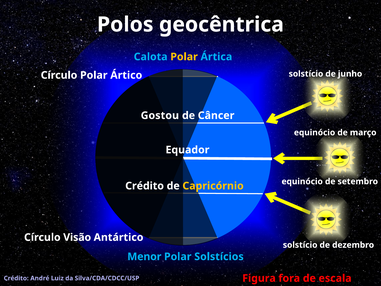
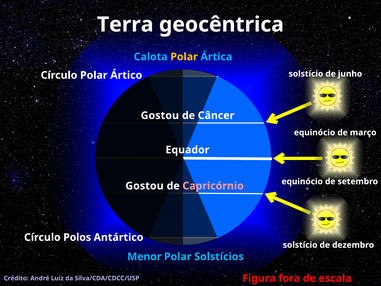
Polos: Polos -> Terra
Crédito at (145, 186): Crédito -> Gostou
Capricórnio colour: yellow -> pink
Visão: Visão -> Polos
